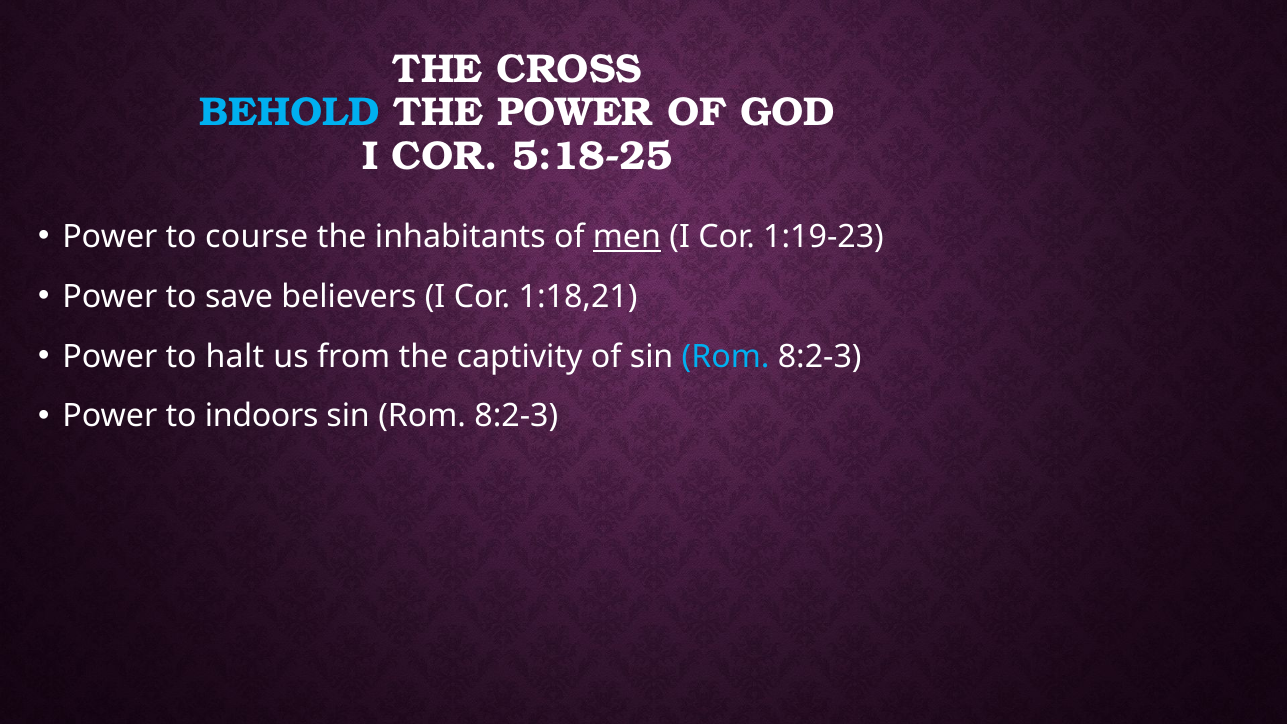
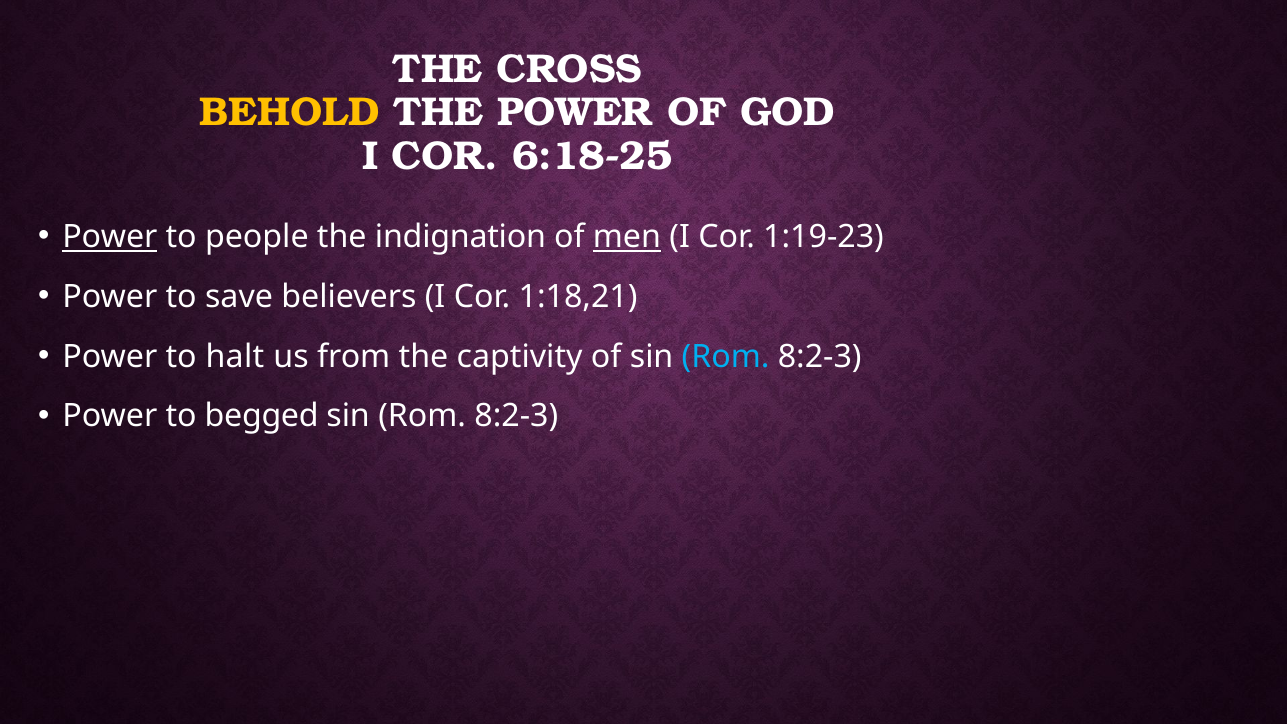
BEHOLD colour: light blue -> yellow
5:18-25: 5:18-25 -> 6:18-25
Power at (110, 237) underline: none -> present
course: course -> people
inhabitants: inhabitants -> indignation
indoors: indoors -> begged
